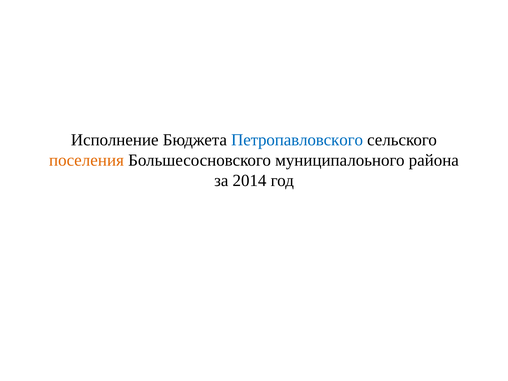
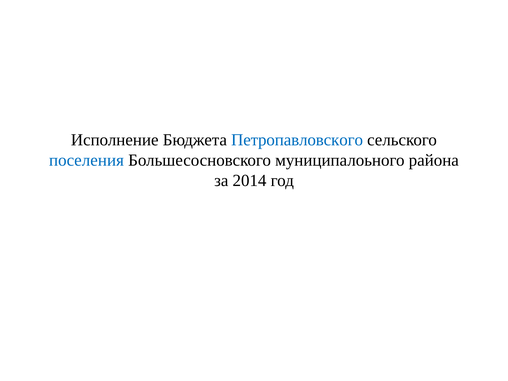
поселения colour: orange -> blue
